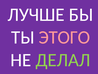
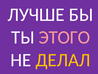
ДЕЛАЛ colour: light green -> yellow
